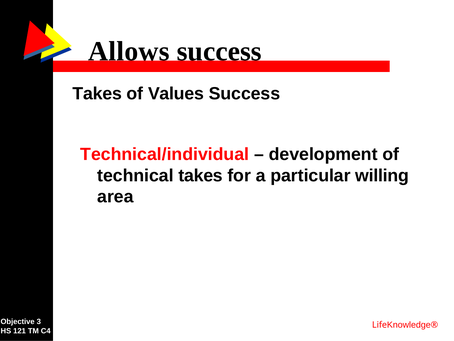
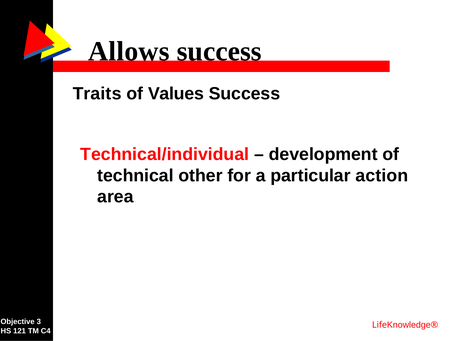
Takes at (97, 94): Takes -> Traits
technical takes: takes -> other
willing: willing -> action
